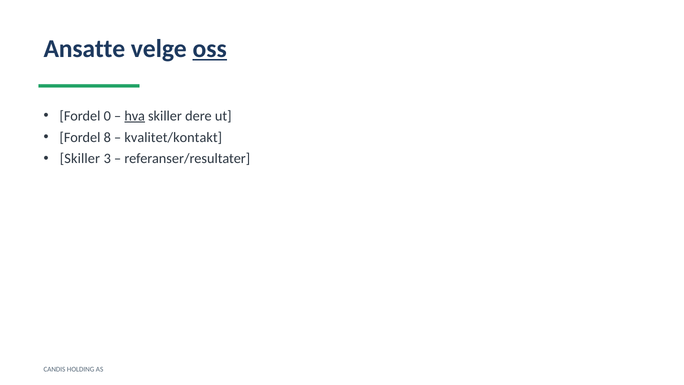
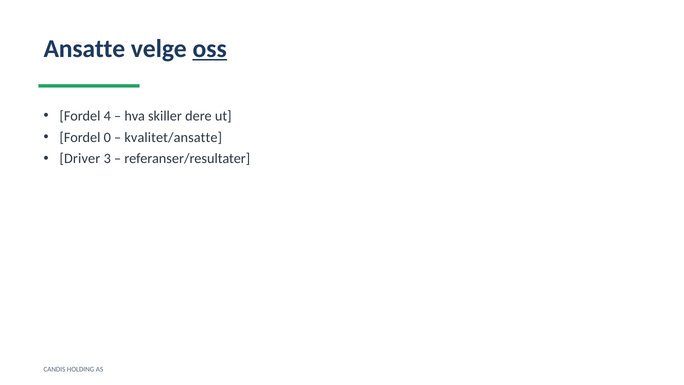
0: 0 -> 4
hva underline: present -> none
8: 8 -> 0
kvalitet/kontakt: kvalitet/kontakt -> kvalitet/ansatte
Skiller at (80, 159): Skiller -> Driver
